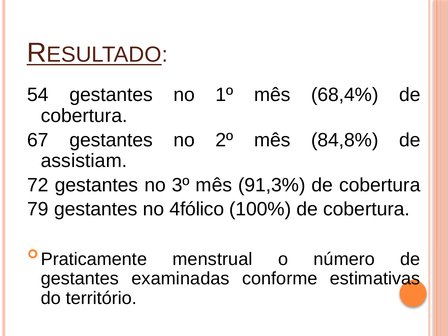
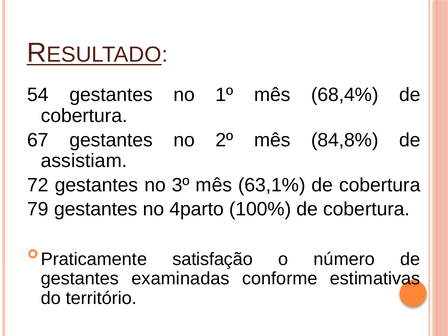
91,3%: 91,3% -> 63,1%
4fólico: 4fólico -> 4parto
menstrual: menstrual -> satisfação
